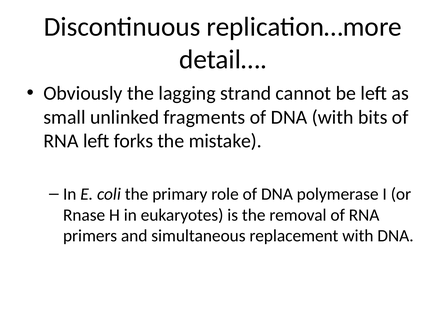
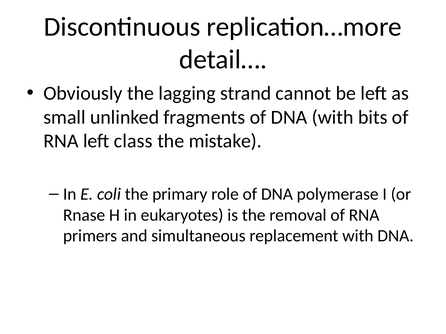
forks: forks -> class
